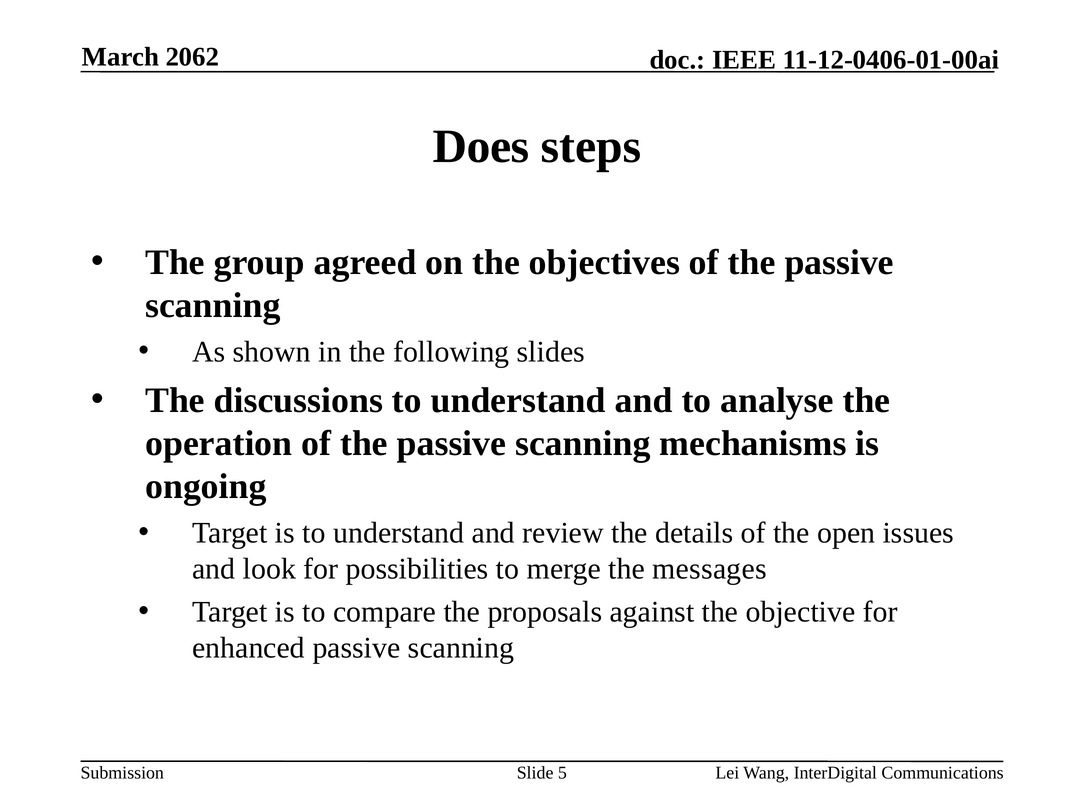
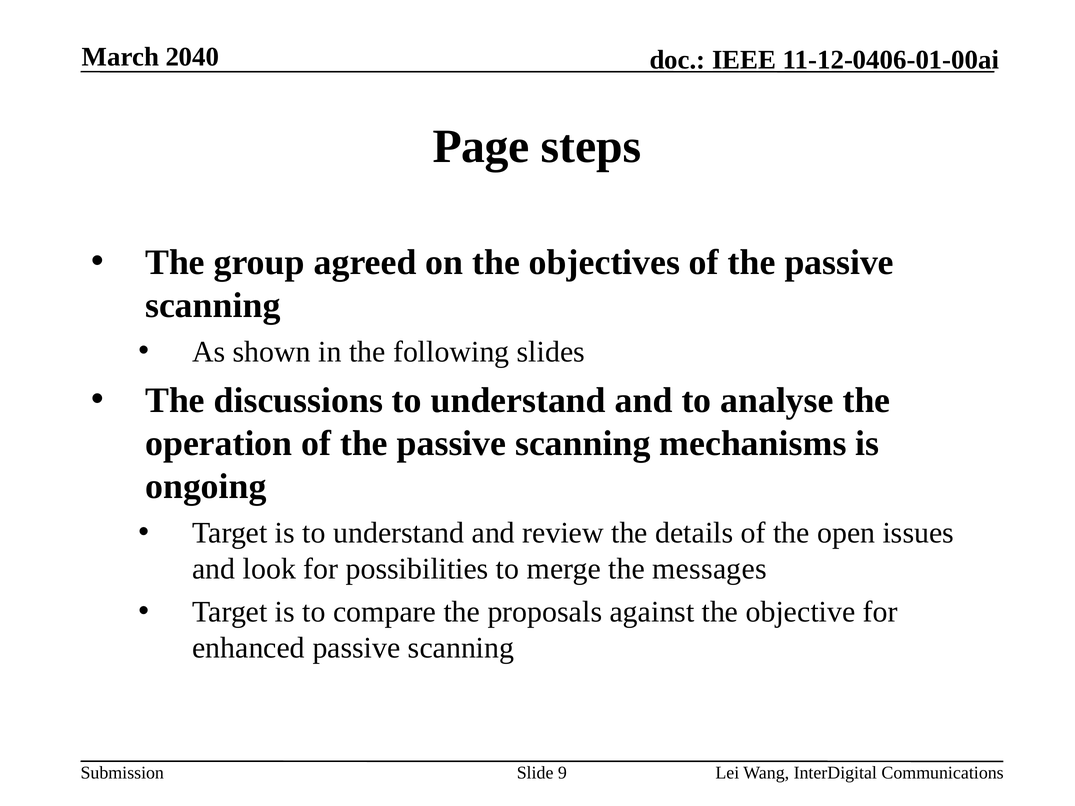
2062: 2062 -> 2040
Does: Does -> Page
5: 5 -> 9
